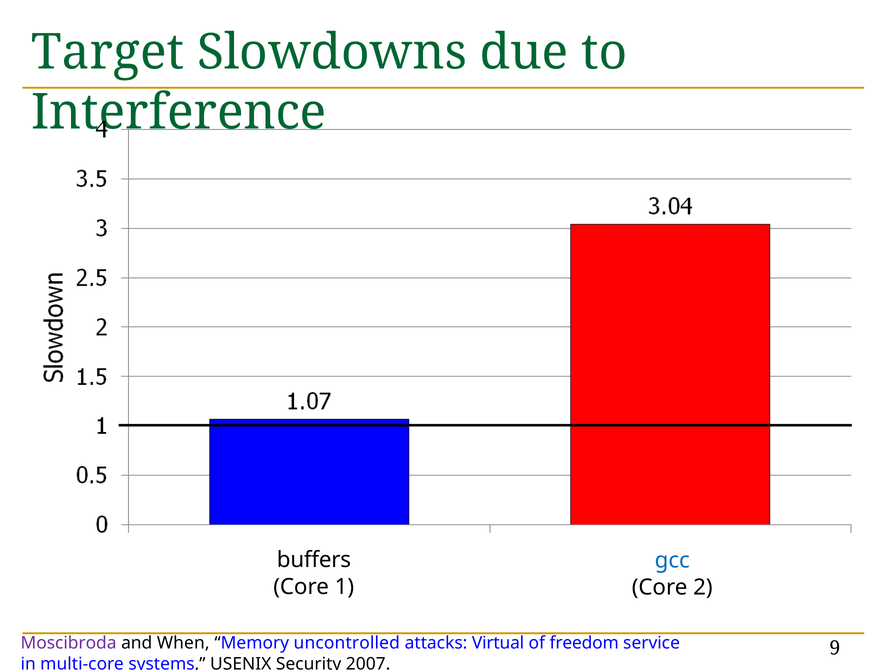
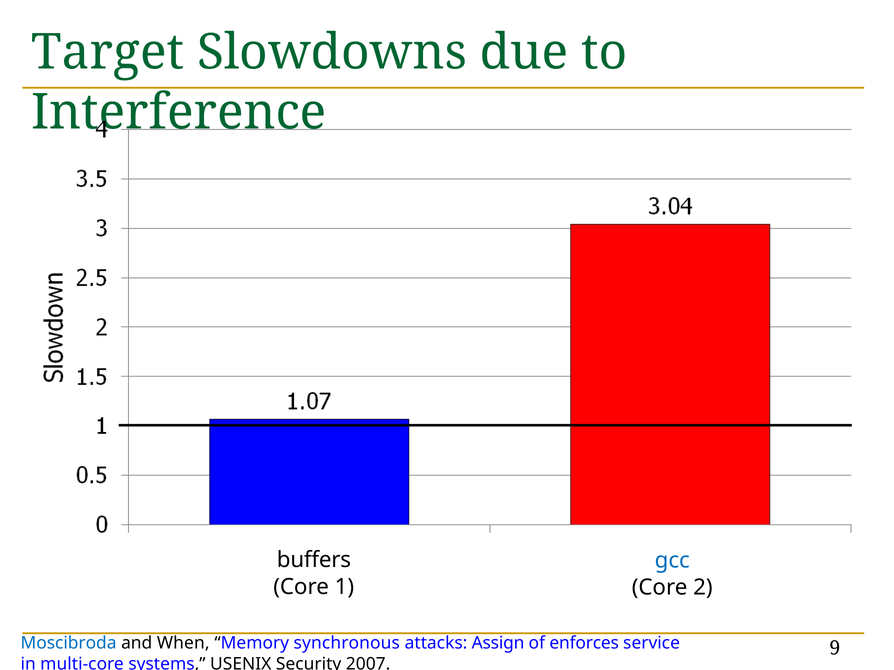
Moscibroda colour: purple -> blue
uncontrolled: uncontrolled -> synchronous
Virtual: Virtual -> Assign
freedom: freedom -> enforces
